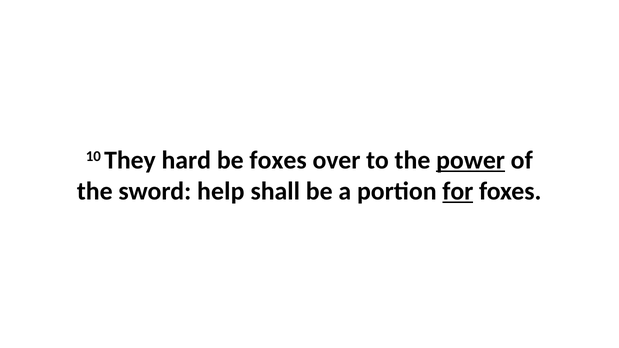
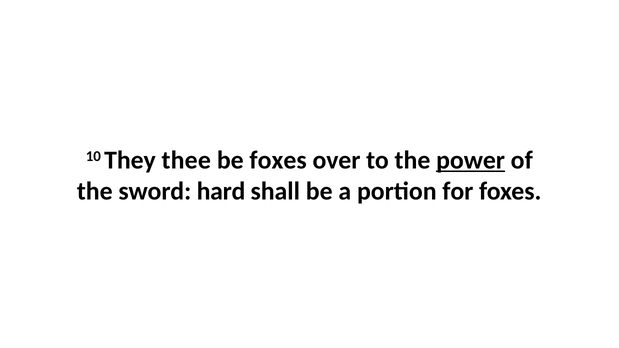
hard: hard -> thee
help: help -> hard
for underline: present -> none
